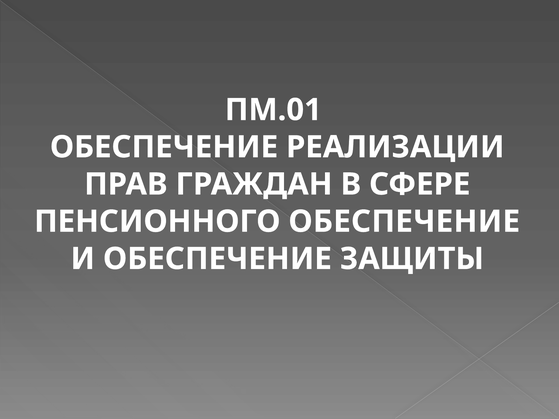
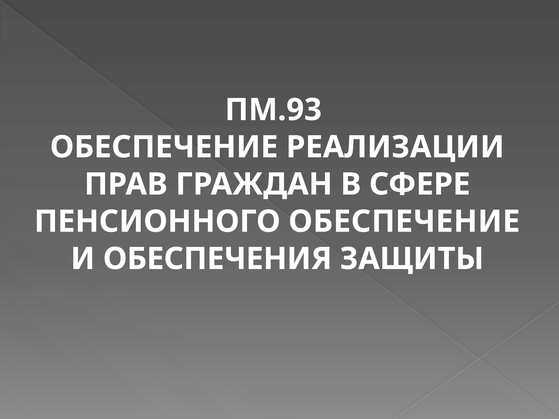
ПМ.01: ПМ.01 -> ПМ.93
И ОБЕСПЕЧЕНИЕ: ОБЕСПЕЧЕНИЕ -> ОБЕСПЕЧЕНИЯ
